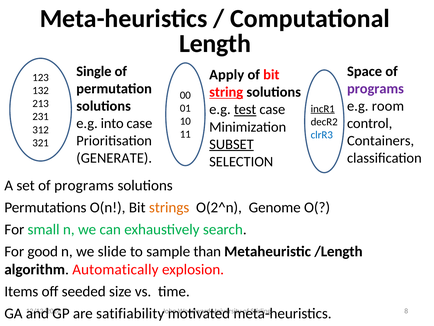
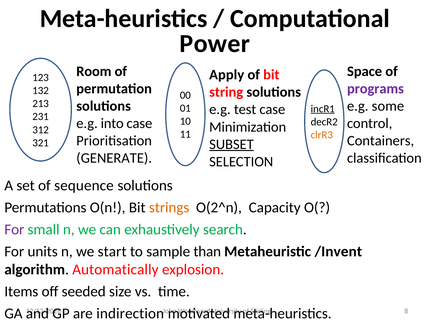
Length: Length -> Power
Single: Single -> Room
string underline: present -> none
room: room -> some
test underline: present -> none
clrR3 colour: blue -> orange
set of programs: programs -> sequence
Genome: Genome -> Capacity
For at (14, 229) colour: black -> purple
good: good -> units
slide: slide -> start
/Length: /Length -> /Invent
satifiability: satifiability -> indirection
